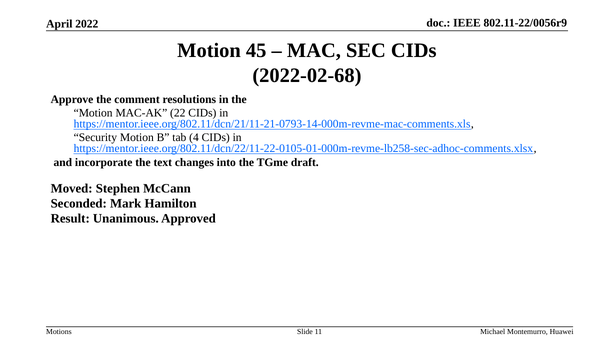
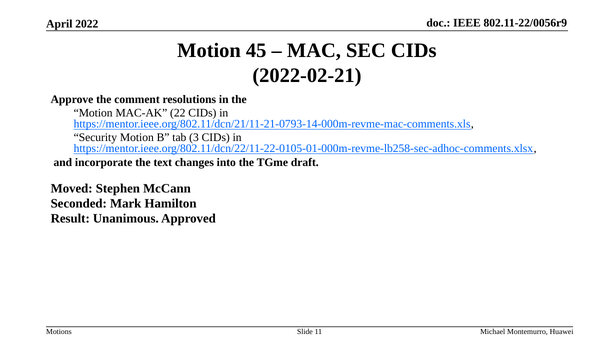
2022-02-68: 2022-02-68 -> 2022-02-21
4: 4 -> 3
